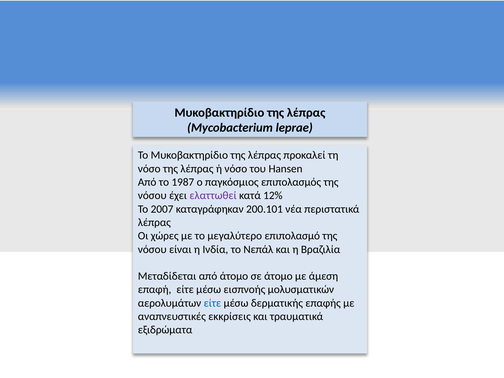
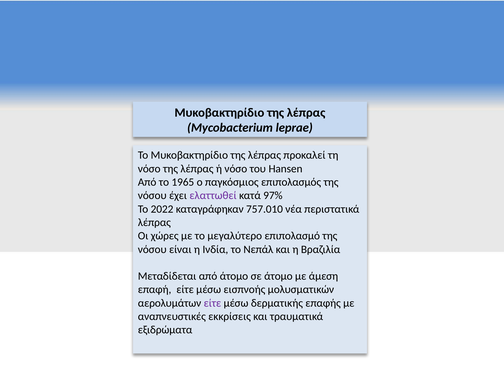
1987: 1987 -> 1965
12%: 12% -> 97%
2007: 2007 -> 2022
200.101: 200.101 -> 757.010
είτε at (212, 303) colour: blue -> purple
